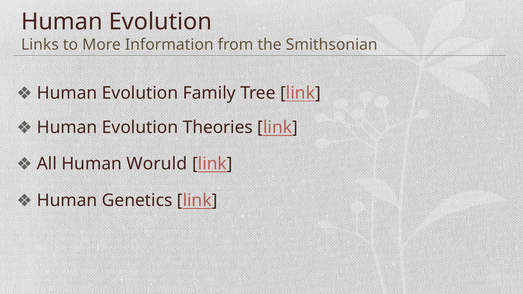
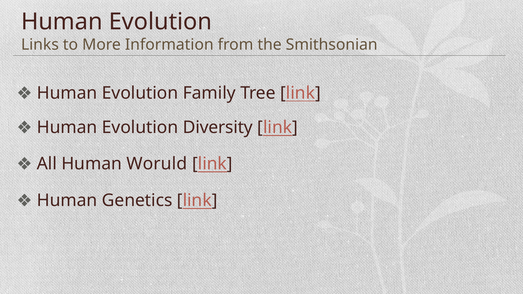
Theories: Theories -> Diversity
